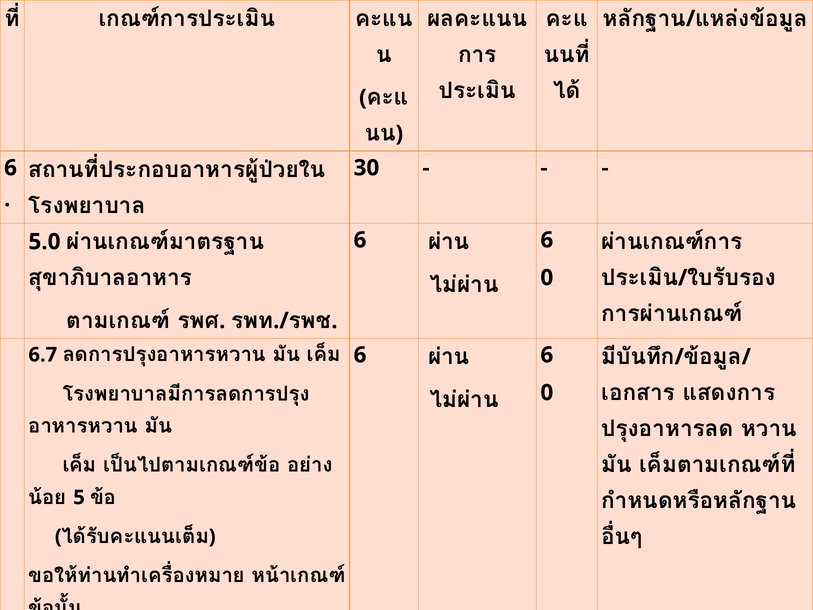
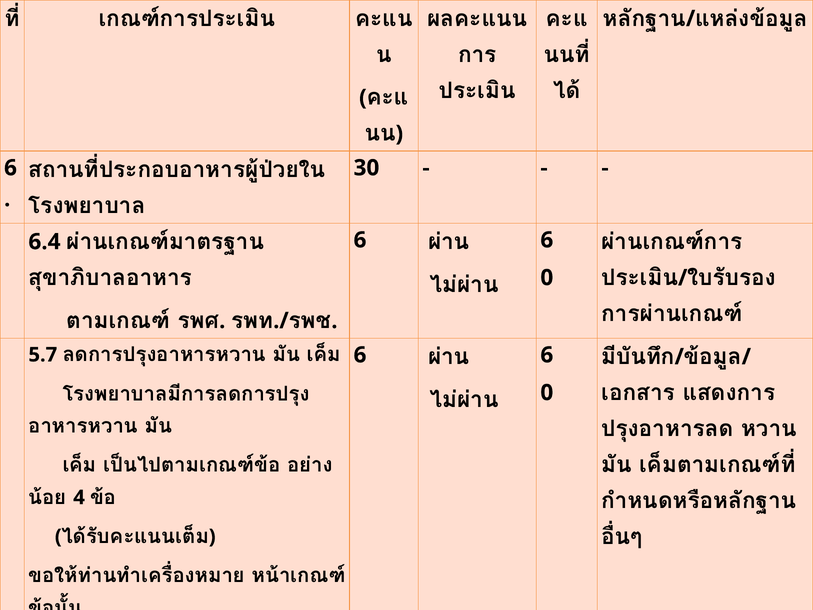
5.0: 5.0 -> 6.4
6.7: 6.7 -> 5.7
5: 5 -> 4
